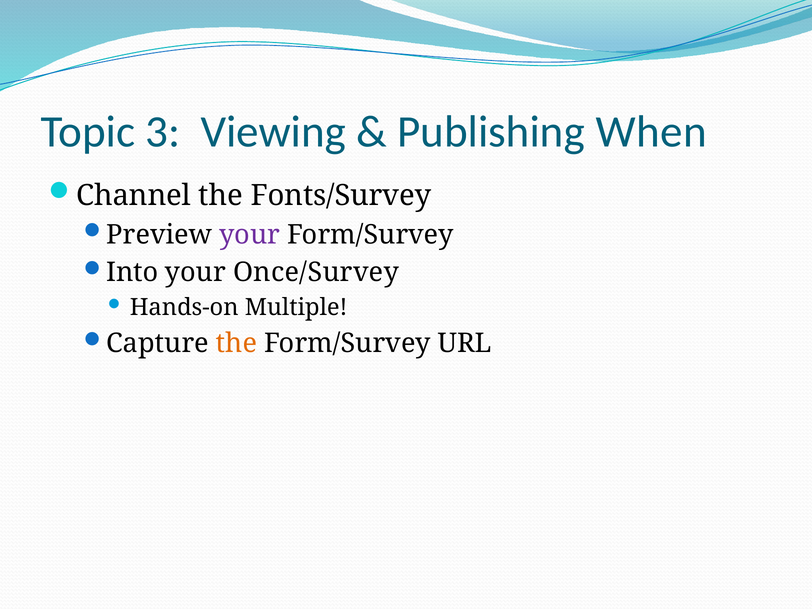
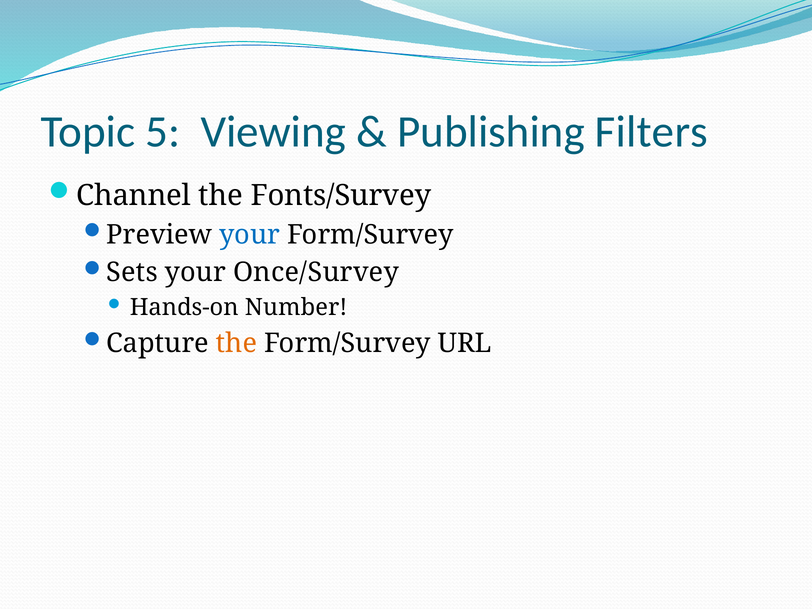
3: 3 -> 5
When: When -> Filters
your at (250, 235) colour: purple -> blue
Into: Into -> Sets
Multiple: Multiple -> Number
